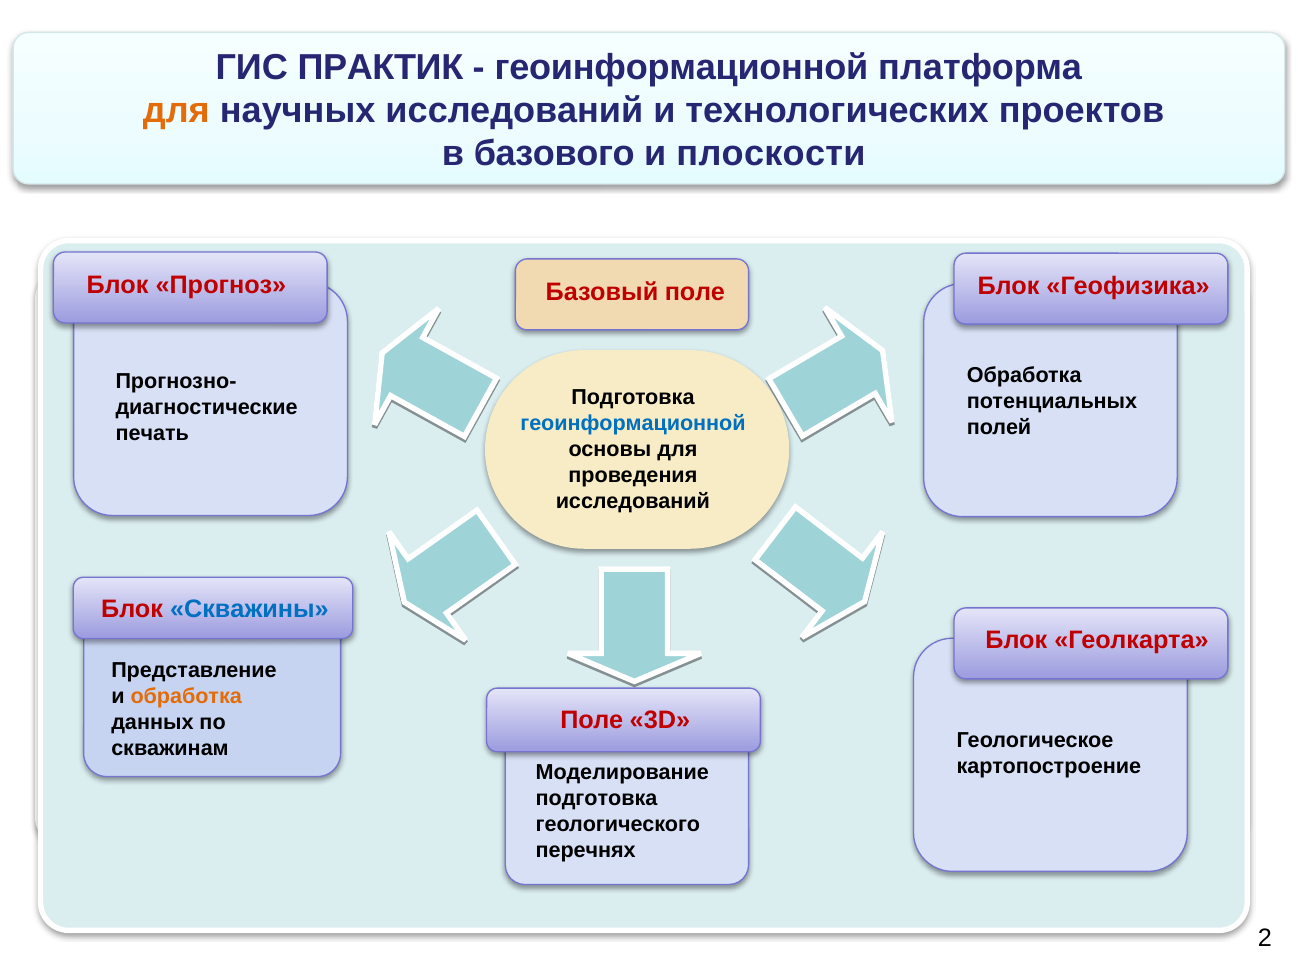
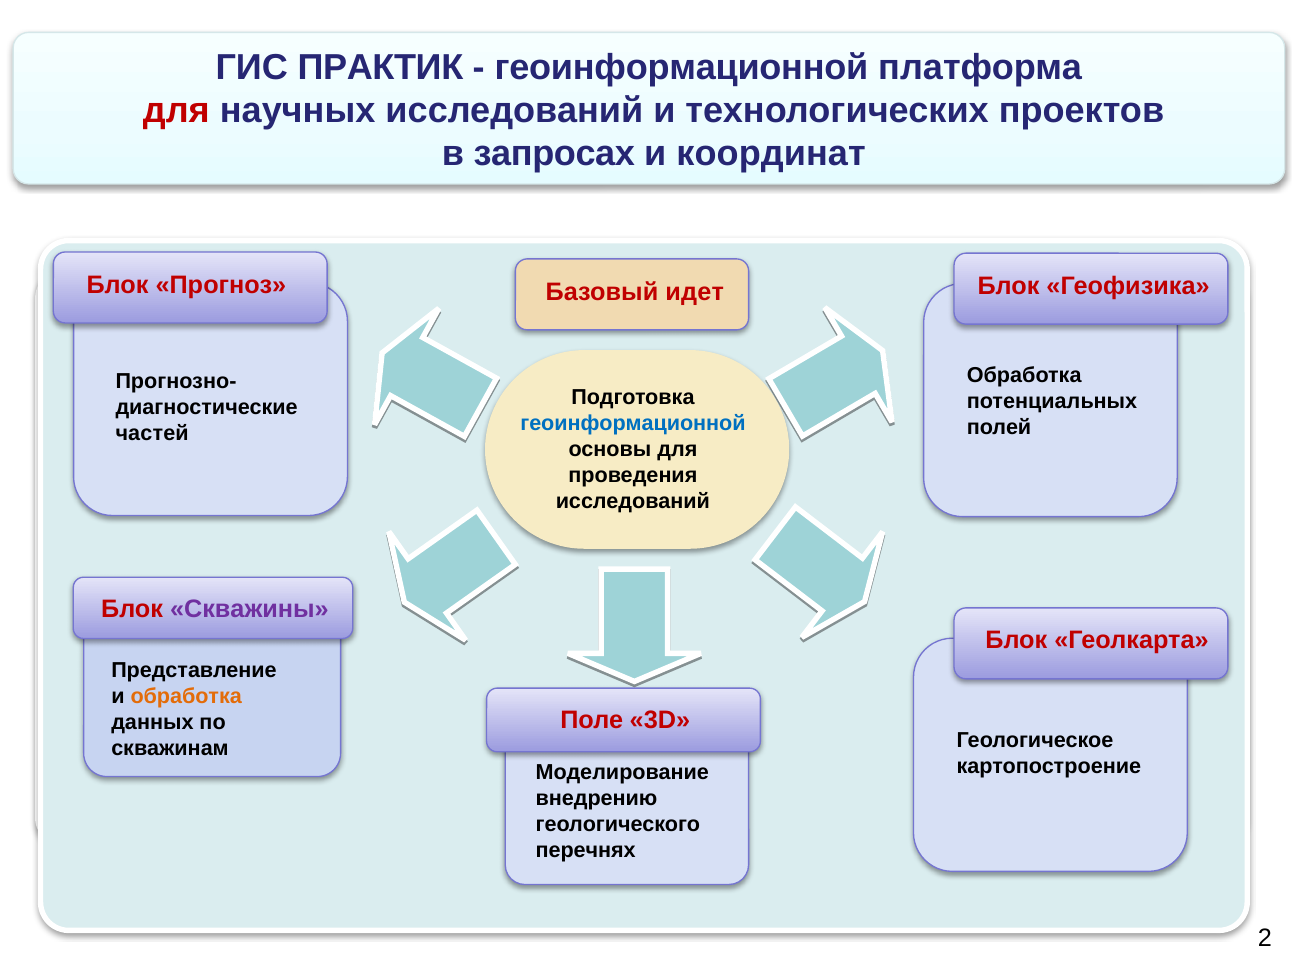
для at (176, 111) colour: orange -> red
базового: базового -> запросах
плоскости: плоскости -> координат
Базовый поле: поле -> идет
печать: печать -> частей
Скважины colour: blue -> purple
подготовка at (596, 799): подготовка -> внедрению
